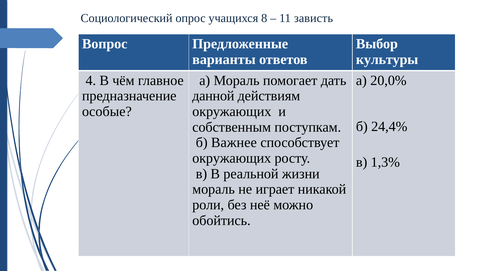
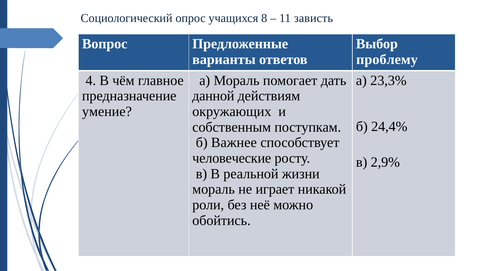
культуры: культуры -> проблему
20,0%: 20,0% -> 23,3%
особые: особые -> умение
окружающих at (232, 158): окружающих -> человеческие
1,3%: 1,3% -> 2,9%
